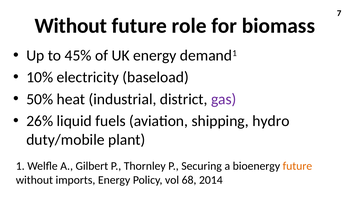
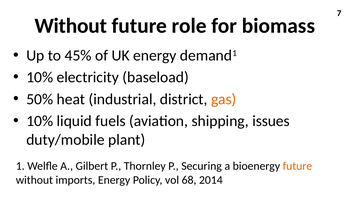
gas colour: purple -> orange
26% at (40, 121): 26% -> 10%
hydro: hydro -> issues
